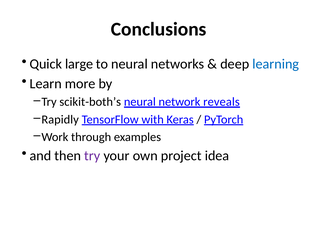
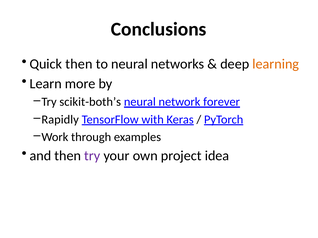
Quick large: large -> then
learning colour: blue -> orange
reveals: reveals -> forever
